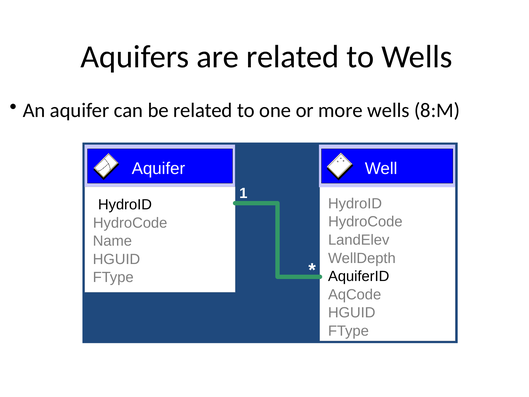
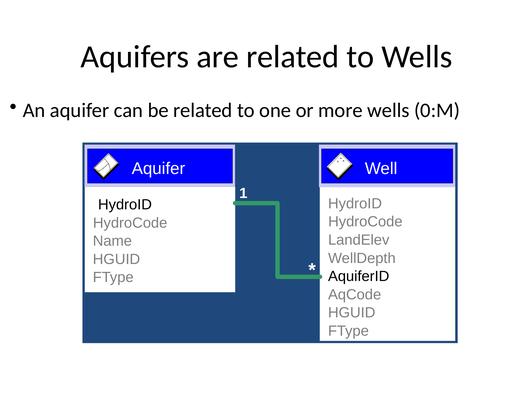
8:M: 8:M -> 0:M
